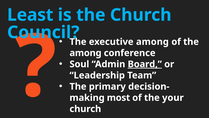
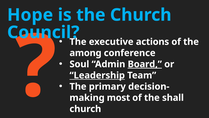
Least: Least -> Hope
executive among: among -> actions
Leadership underline: none -> present
your: your -> shall
